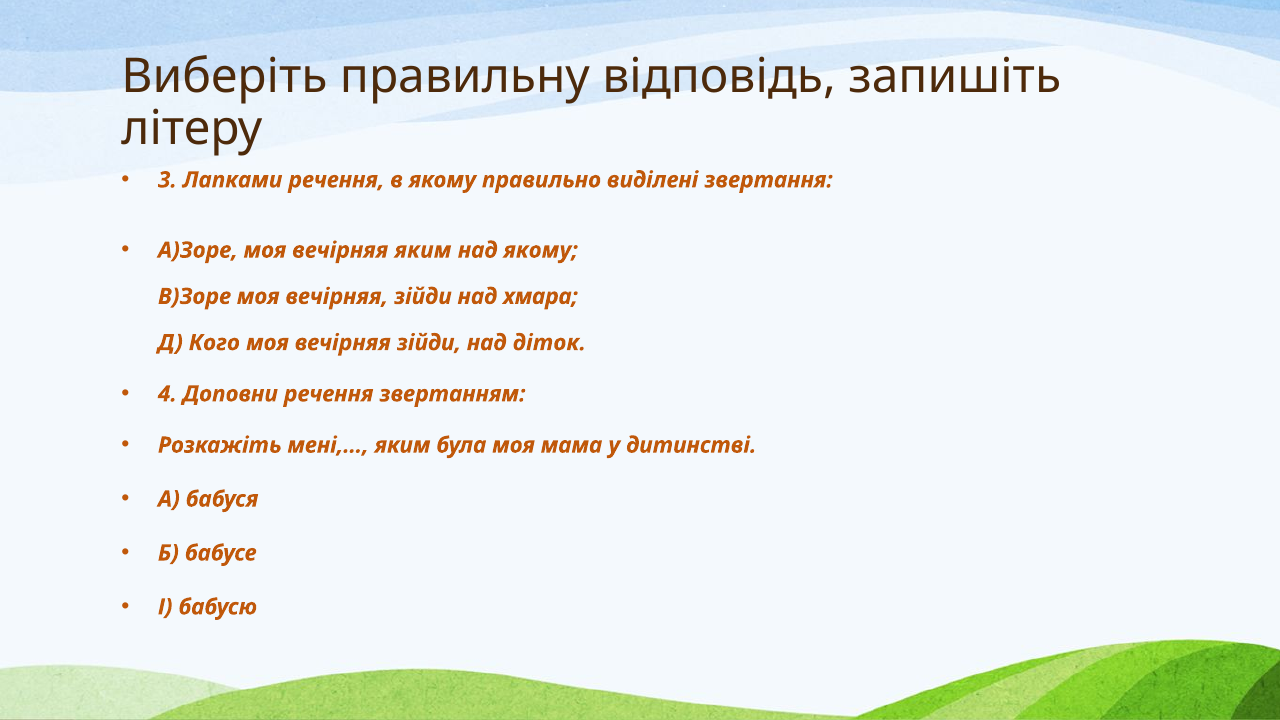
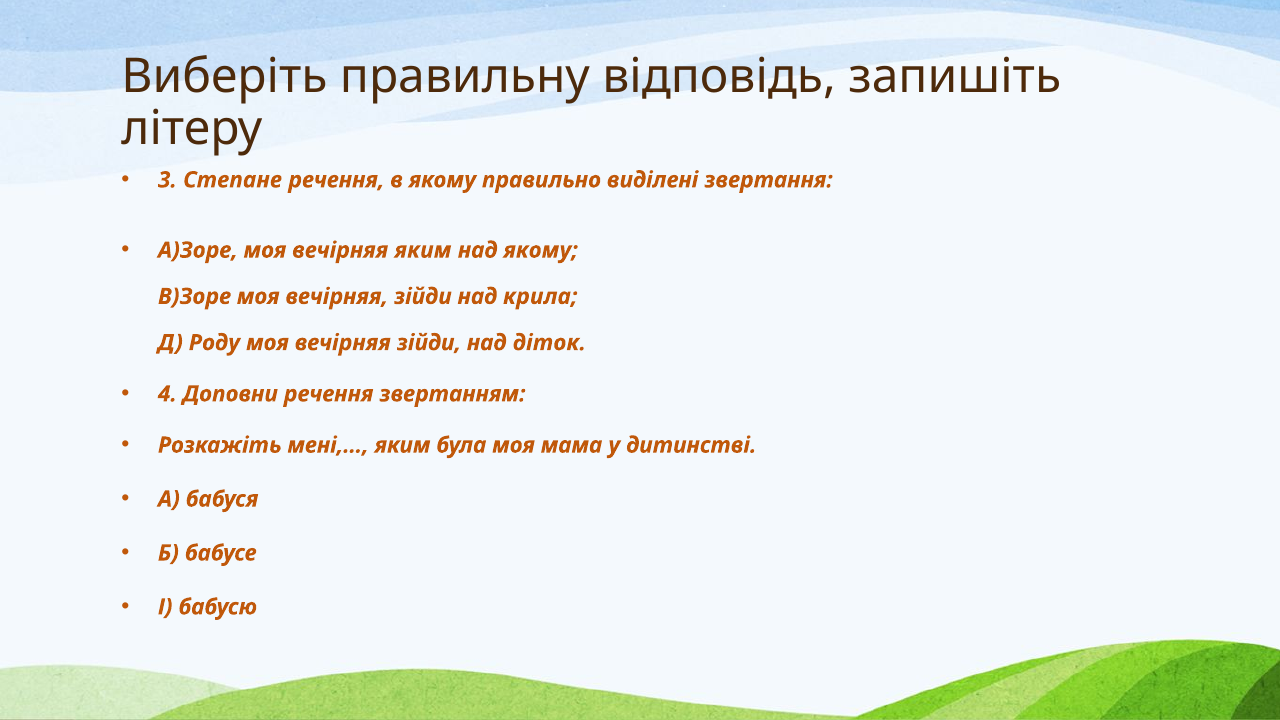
Лапками: Лапками -> Степане
хмара: хмара -> крила
Кого: Кого -> Роду
